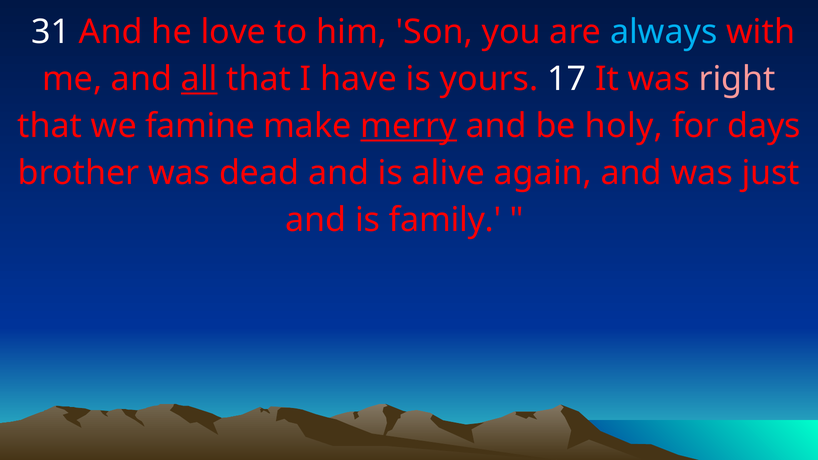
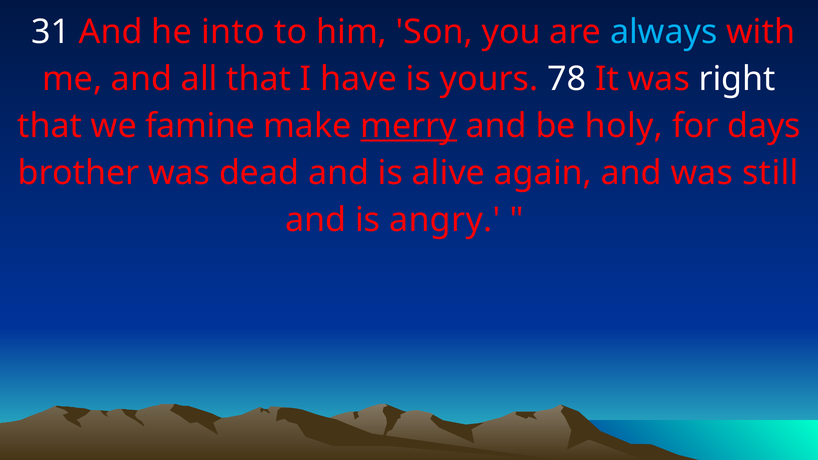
love: love -> into
all underline: present -> none
17: 17 -> 78
right colour: pink -> white
just: just -> still
family: family -> angry
